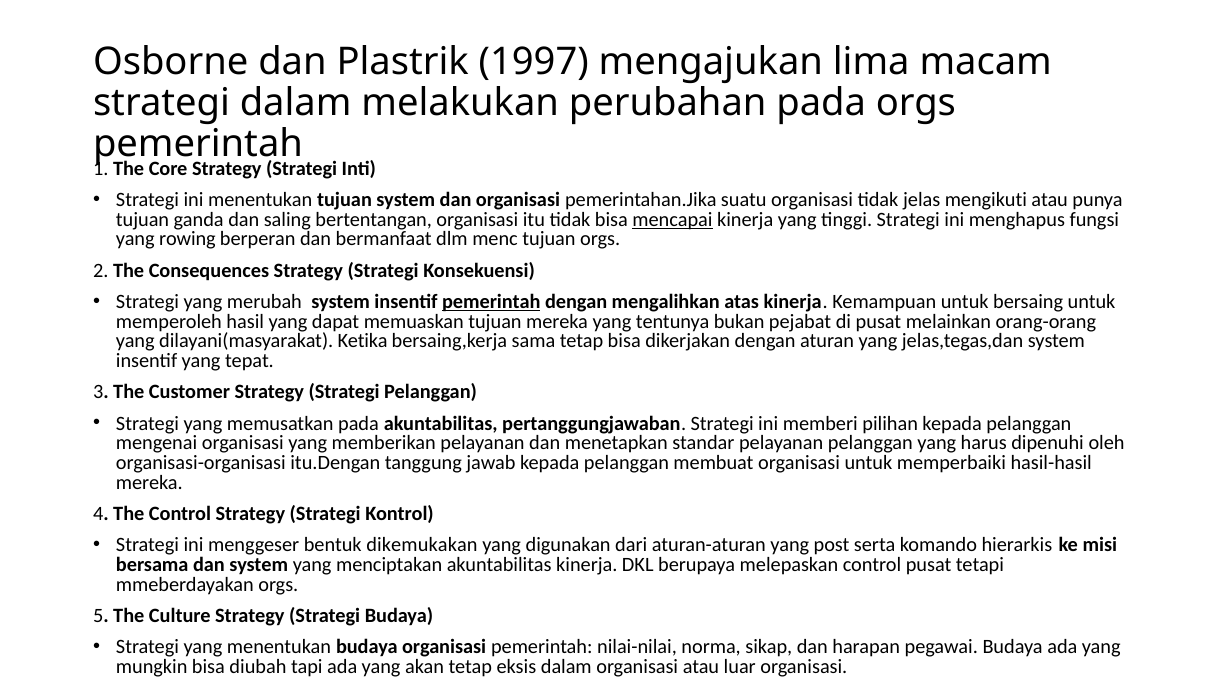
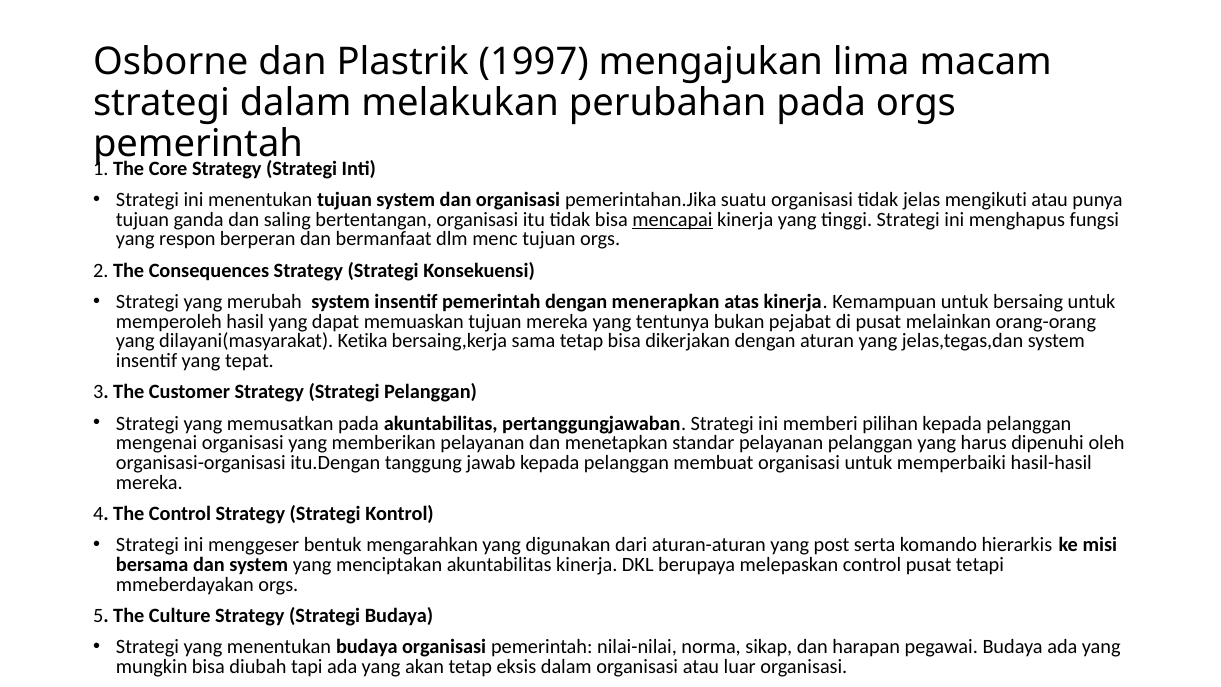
rowing: rowing -> respon
pemerintah at (491, 302) underline: present -> none
mengalihkan: mengalihkan -> menerapkan
dikemukakan: dikemukakan -> mengarahkan
